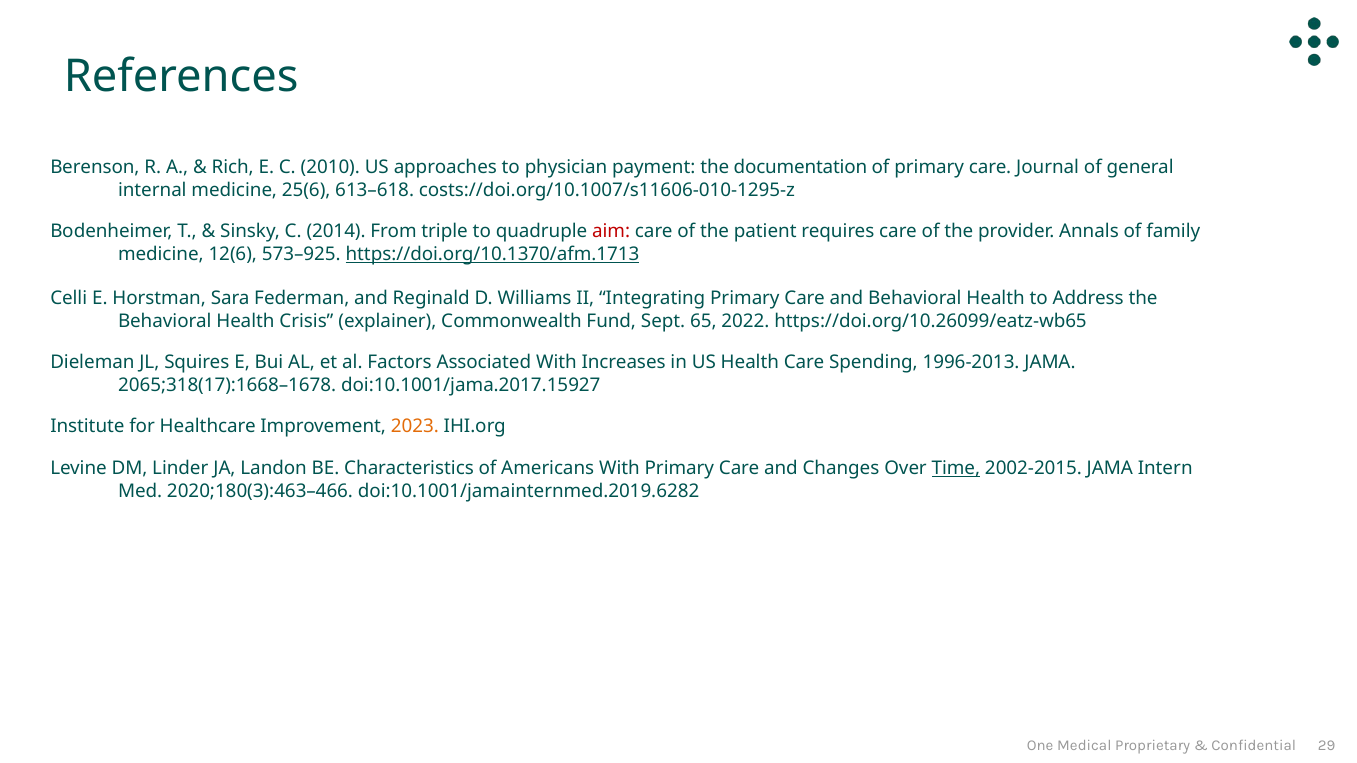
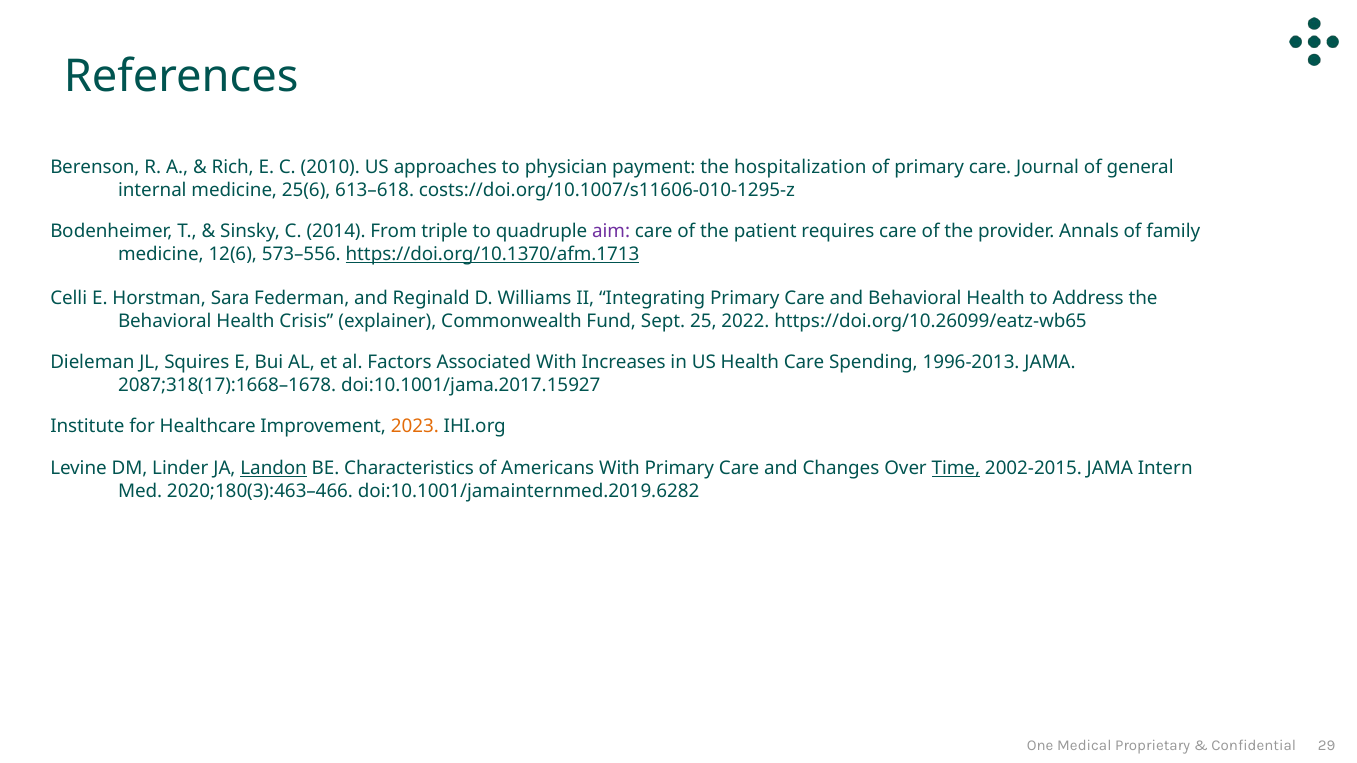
documentation: documentation -> hospitalization
aim colour: red -> purple
573–925: 573–925 -> 573–556
65: 65 -> 25
2065;318(17):1668–1678: 2065;318(17):1668–1678 -> 2087;318(17):1668–1678
Landon underline: none -> present
